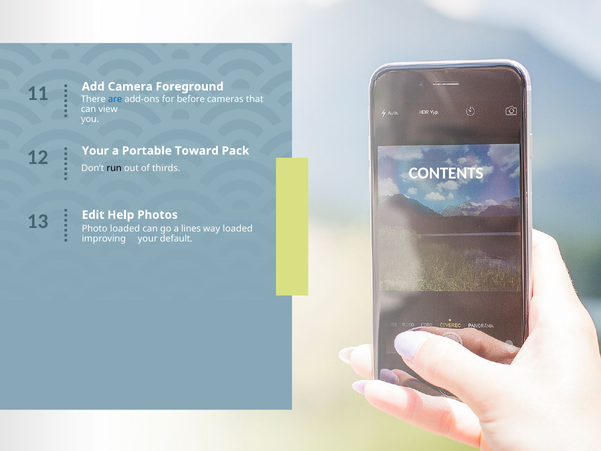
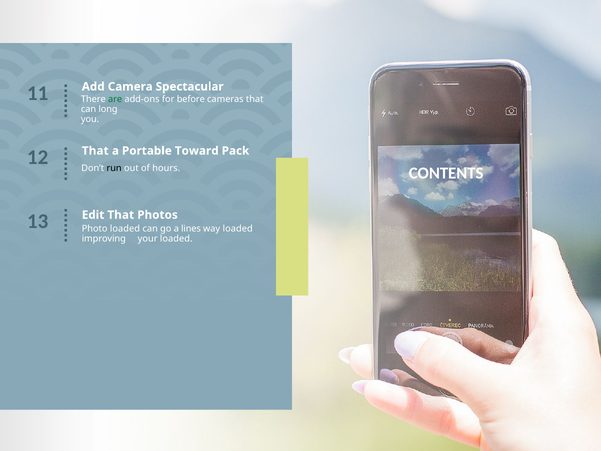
Foreground: Foreground -> Spectacular
are colour: blue -> green
view: view -> long
Your at (95, 151): Your -> That
thirds: thirds -> hours
Edit Help: Help -> That
your default: default -> loaded
